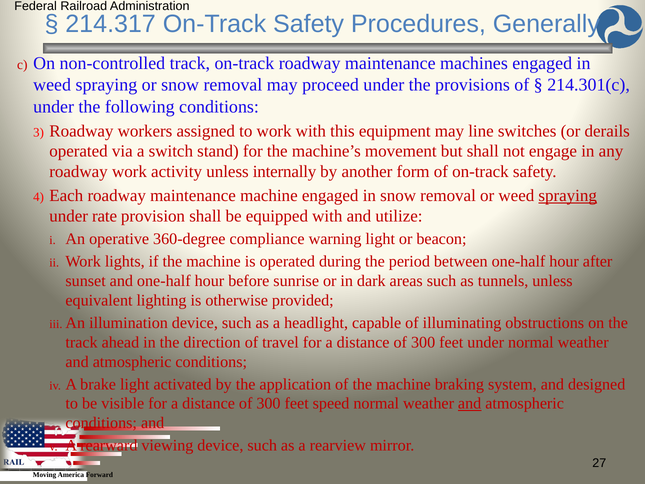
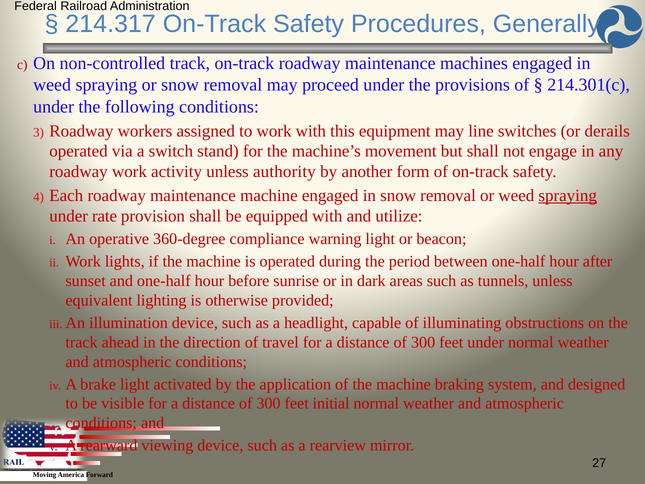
internally: internally -> authority
speed: speed -> initial
and at (470, 403) underline: present -> none
